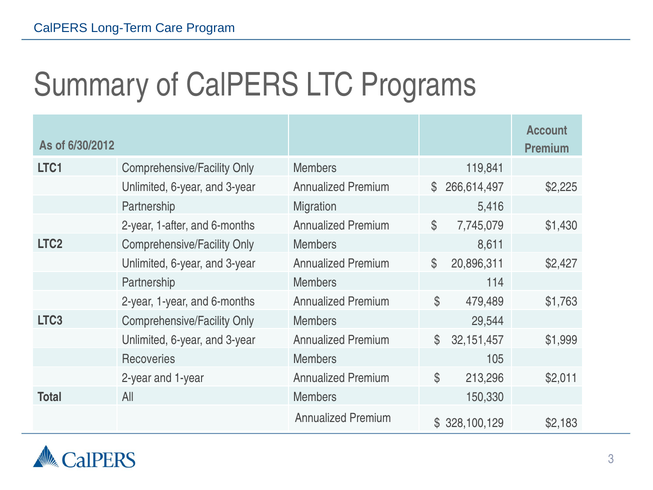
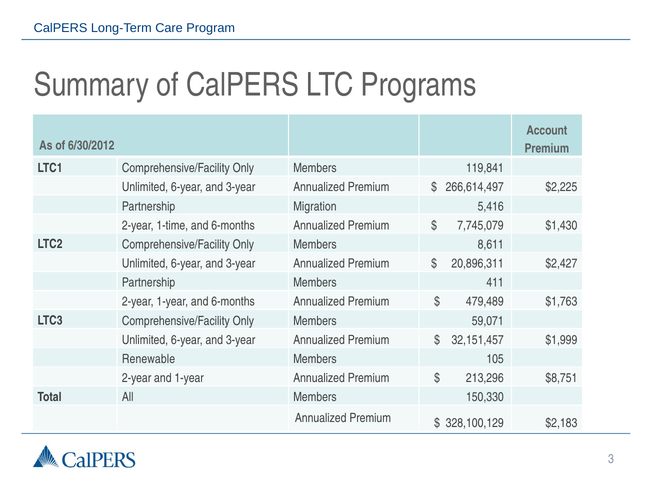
1-after: 1-after -> 1-time
114: 114 -> 411
29,544: 29,544 -> 59,071
Recoveries: Recoveries -> Renewable
$2,011: $2,011 -> $8,751
